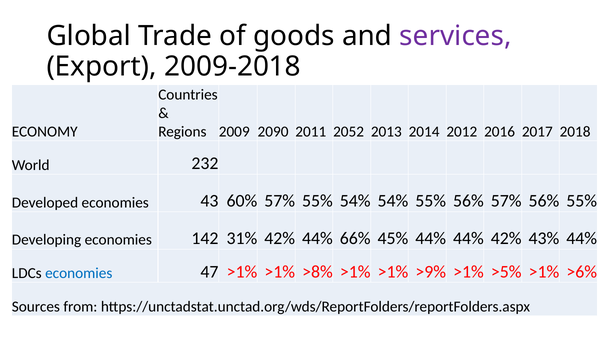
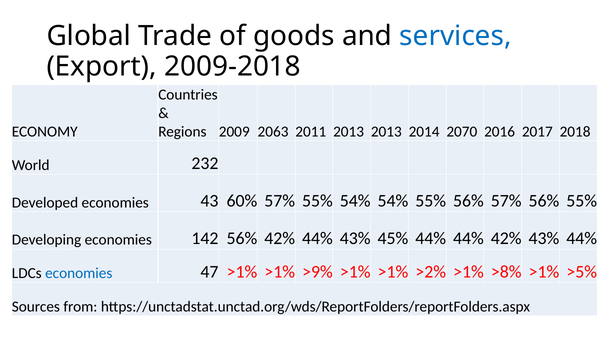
services colour: purple -> blue
2090: 2090 -> 2063
2011 2052: 2052 -> 2013
2012: 2012 -> 2070
142 31%: 31% -> 56%
44% 66%: 66% -> 43%
>8%: >8% -> >9%
>9%: >9% -> >2%
>5%: >5% -> >8%
>6%: >6% -> >5%
